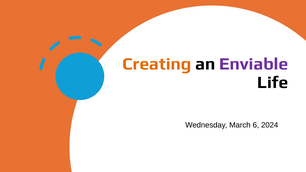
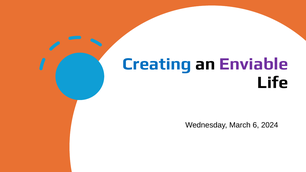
Creating colour: orange -> blue
